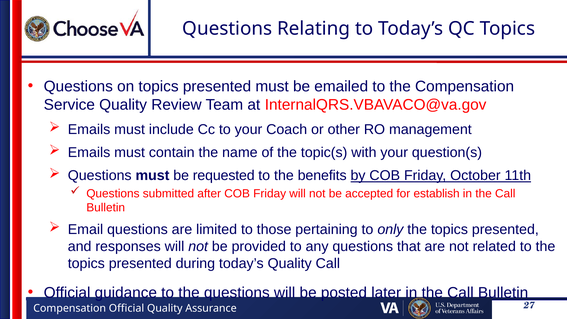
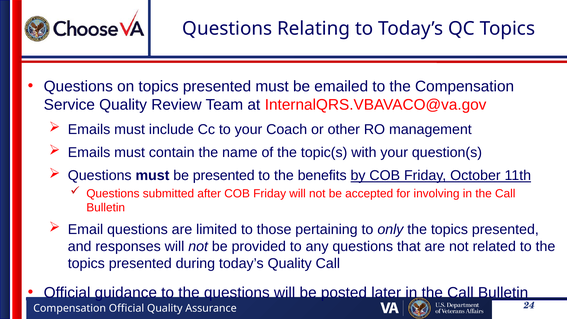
be requested: requested -> presented
establish: establish -> involving
27: 27 -> 24
